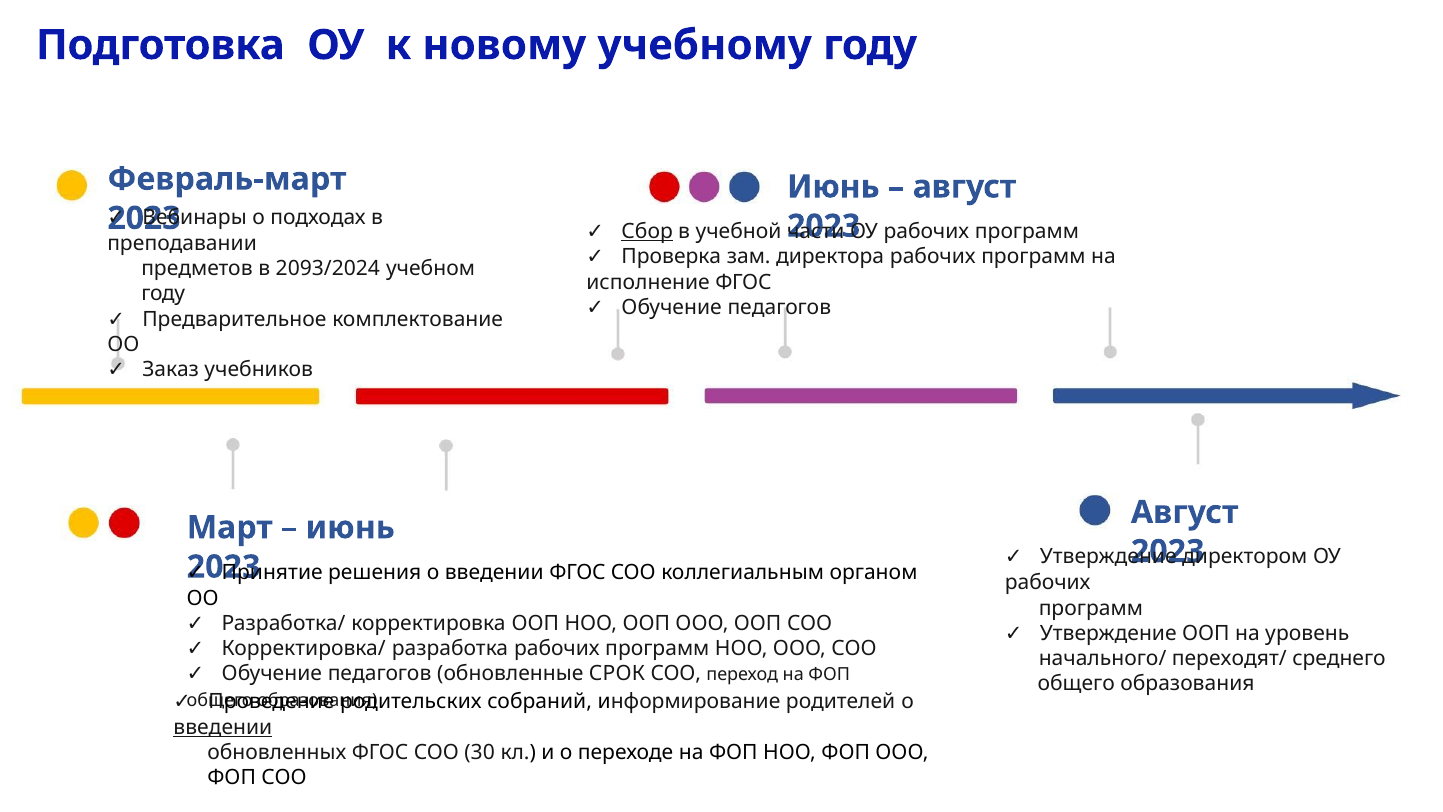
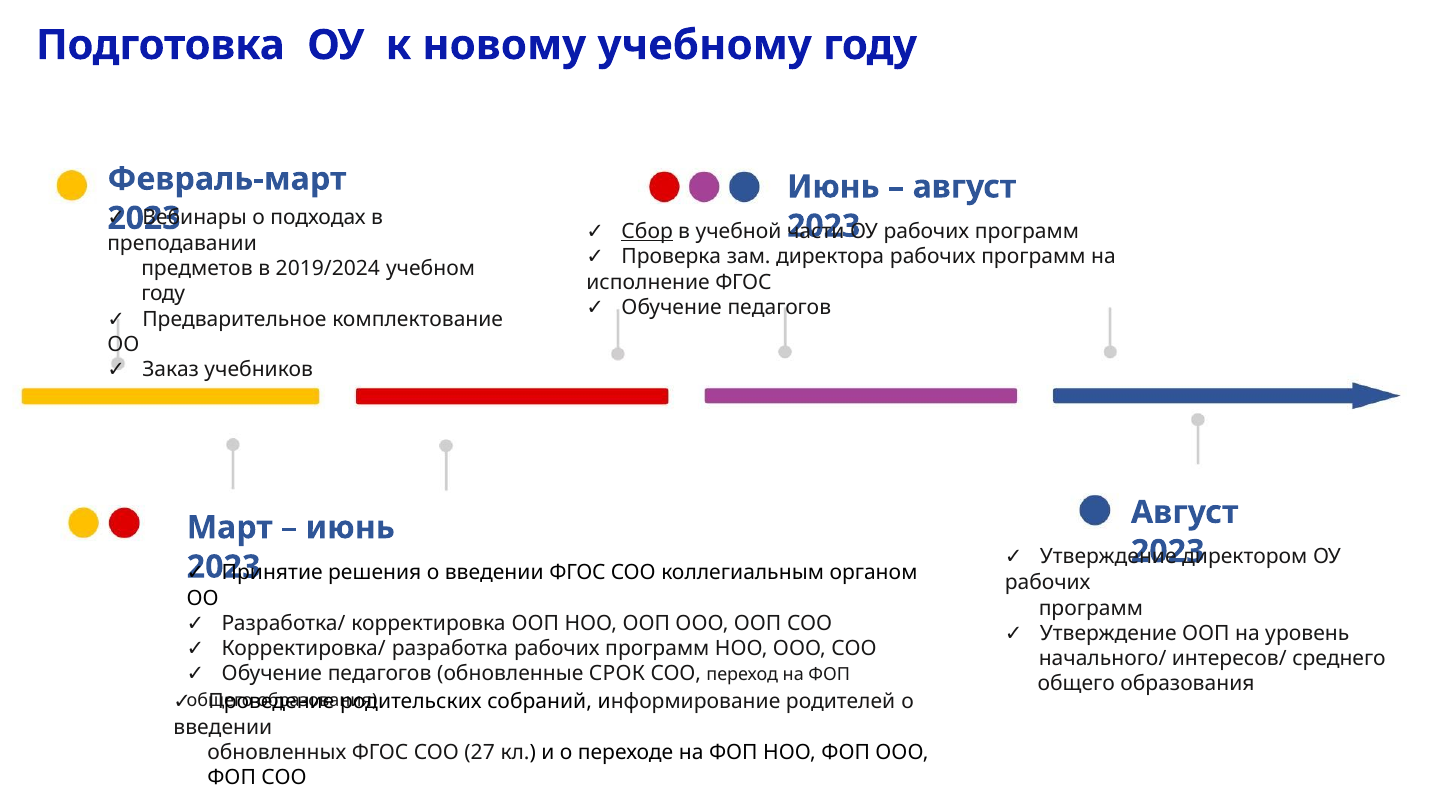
2093/2024: 2093/2024 -> 2019/2024
переходят/: переходят/ -> интересов/
введении at (223, 727) underline: present -> none
30: 30 -> 27
